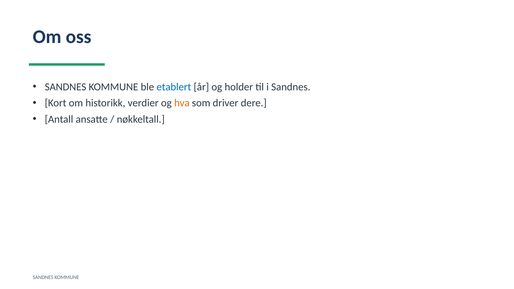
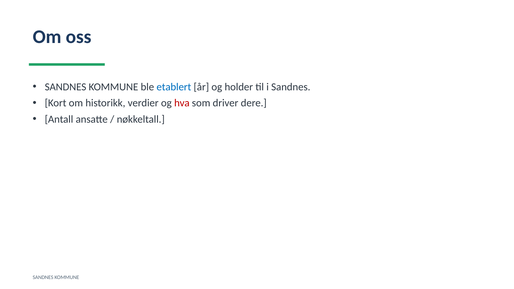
hva colour: orange -> red
